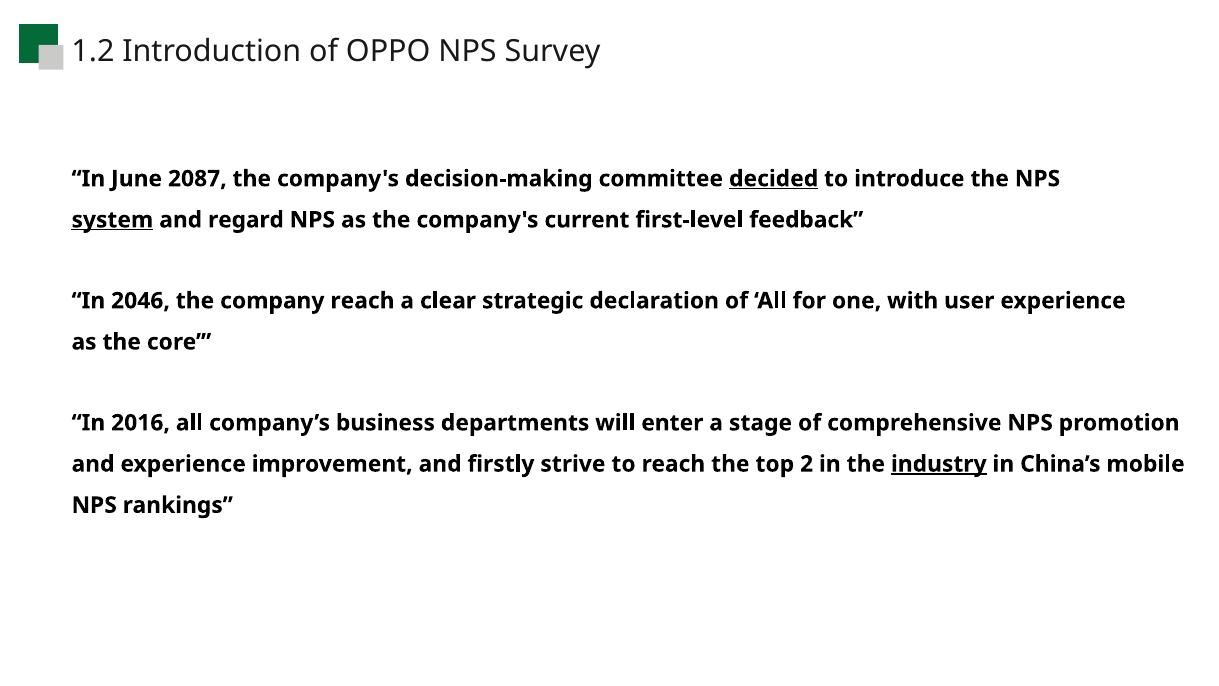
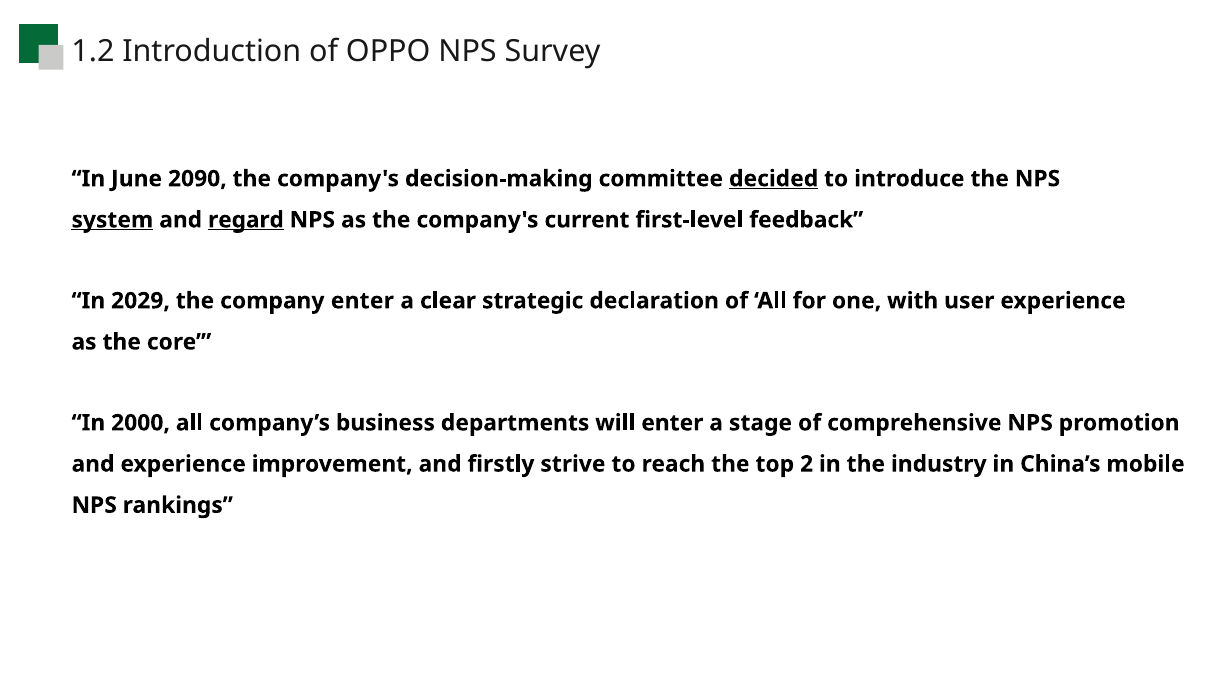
2087: 2087 -> 2090
regard underline: none -> present
2046: 2046 -> 2029
company reach: reach -> enter
2016: 2016 -> 2000
industry underline: present -> none
